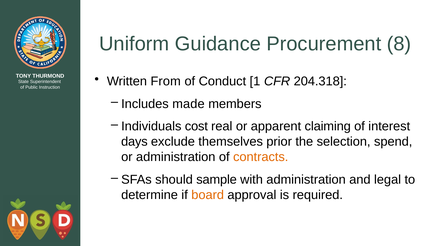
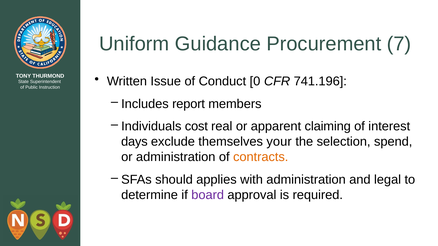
8: 8 -> 7
From: From -> Issue
1: 1 -> 0
204.318: 204.318 -> 741.196
made: made -> report
prior: prior -> your
sample: sample -> applies
board colour: orange -> purple
